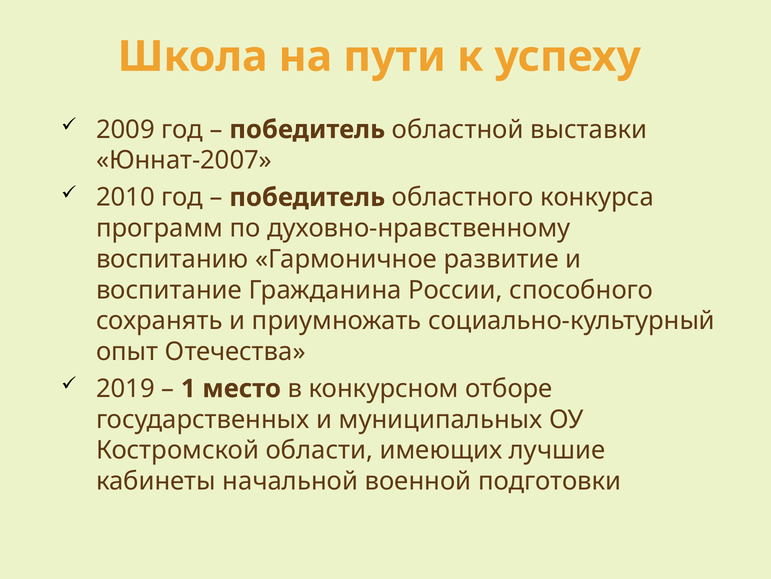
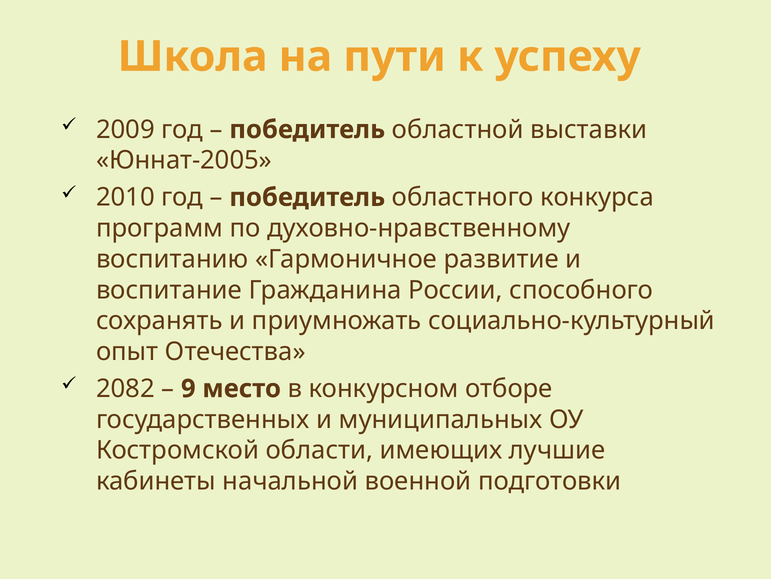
Юннат-2007: Юннат-2007 -> Юннат-2005
2019: 2019 -> 2082
1: 1 -> 9
